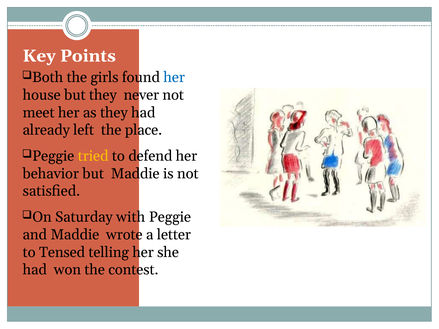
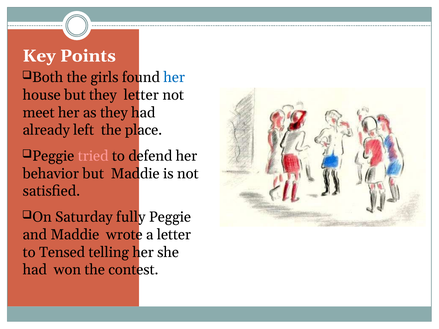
they never: never -> letter
tried colour: yellow -> pink
with: with -> fully
